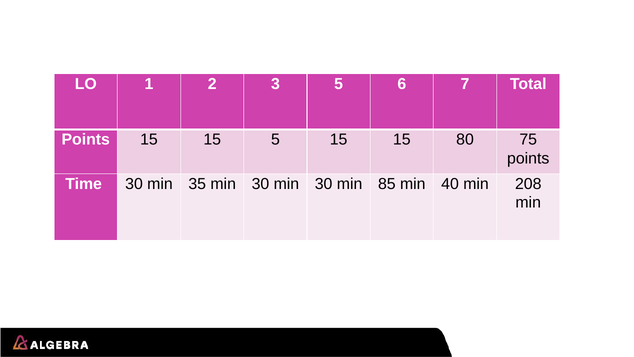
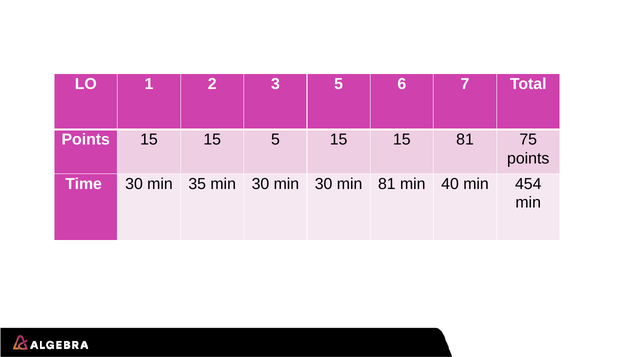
15 80: 80 -> 81
min 85: 85 -> 81
208: 208 -> 454
